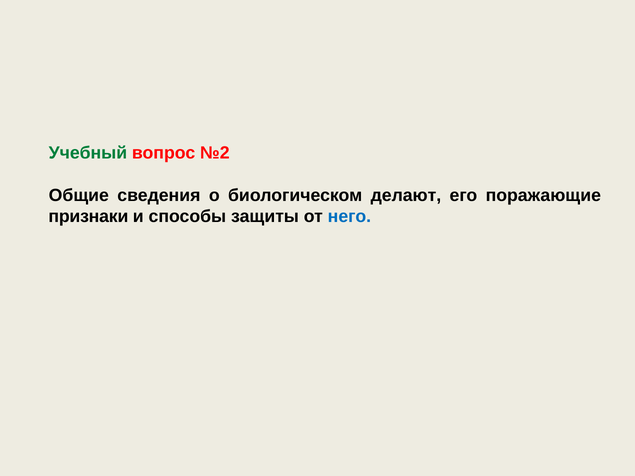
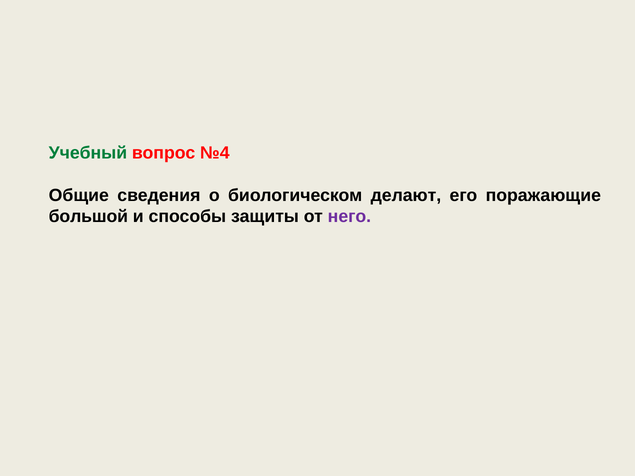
№2: №2 -> №4
признаки: признаки -> большой
него colour: blue -> purple
